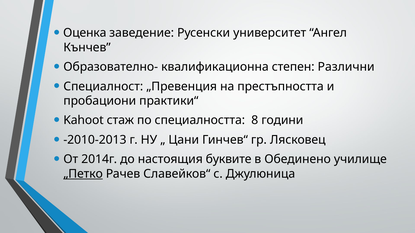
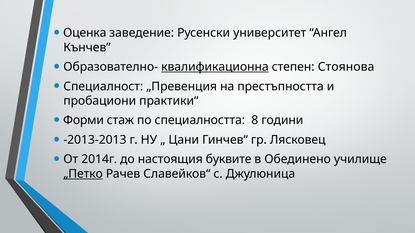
квалификационна underline: none -> present
Различни: Различни -> Стоянова
Kahoot: Kahoot -> Форми
-2010-2013: -2010-2013 -> -2013-2013
